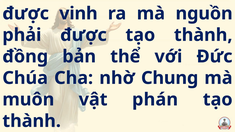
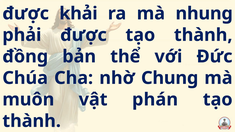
vinh: vinh -> khải
nguồn: nguồn -> nhung
